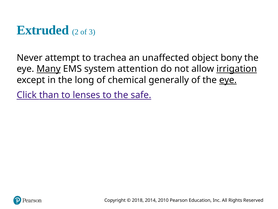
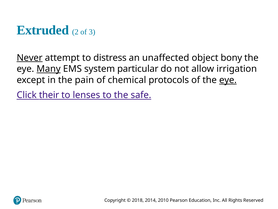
Never underline: none -> present
trachea: trachea -> distress
attention: attention -> particular
irrigation underline: present -> none
long: long -> pain
generally: generally -> protocols
than: than -> their
